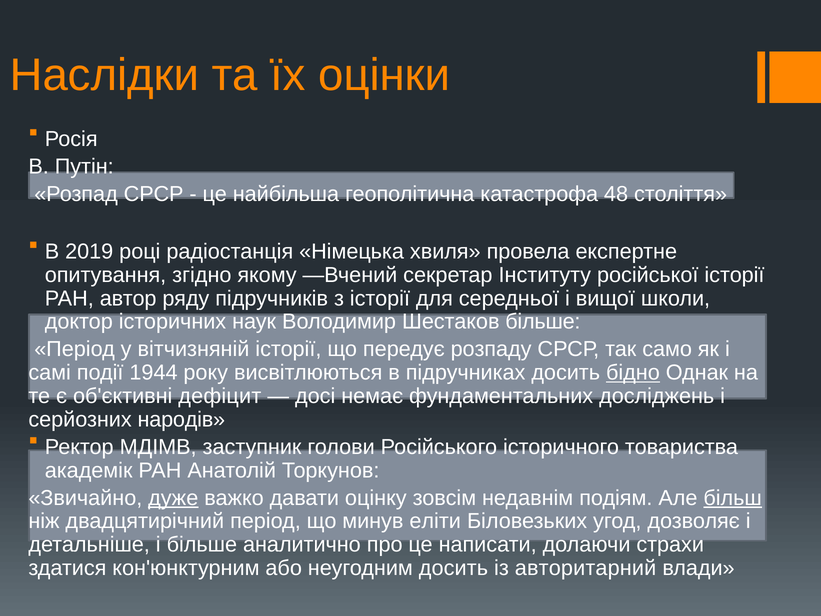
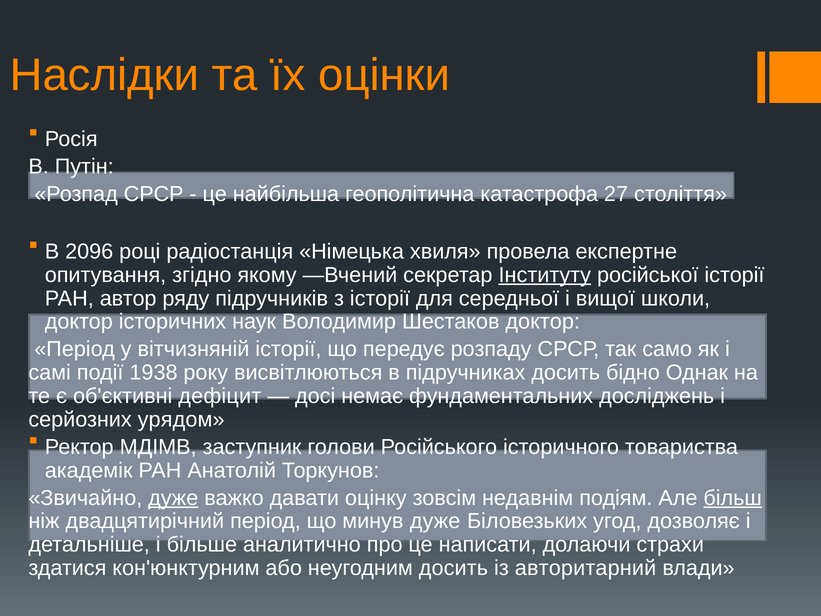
48: 48 -> 27
2019: 2019 -> 2096
Інституту underline: none -> present
Шестаков більше: більше -> доктор
1944: 1944 -> 1938
бідно underline: present -> none
народів: народів -> урядом
минув еліти: еліти -> дуже
